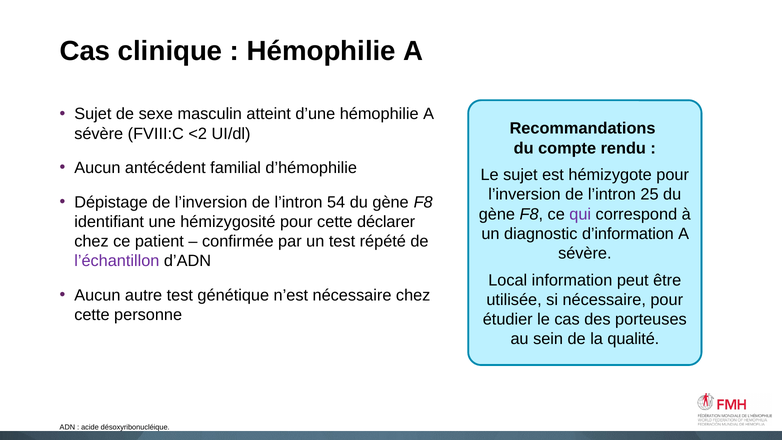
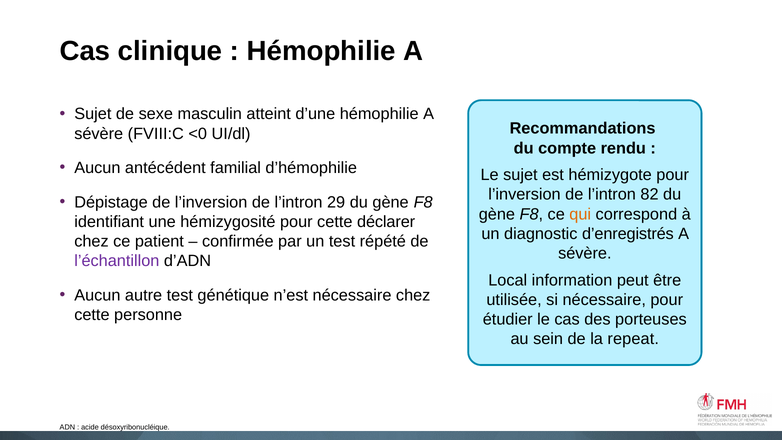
<2: <2 -> <0
25: 25 -> 82
54: 54 -> 29
qui colour: purple -> orange
d’information: d’information -> d’enregistrés
qualité: qualité -> repeat
